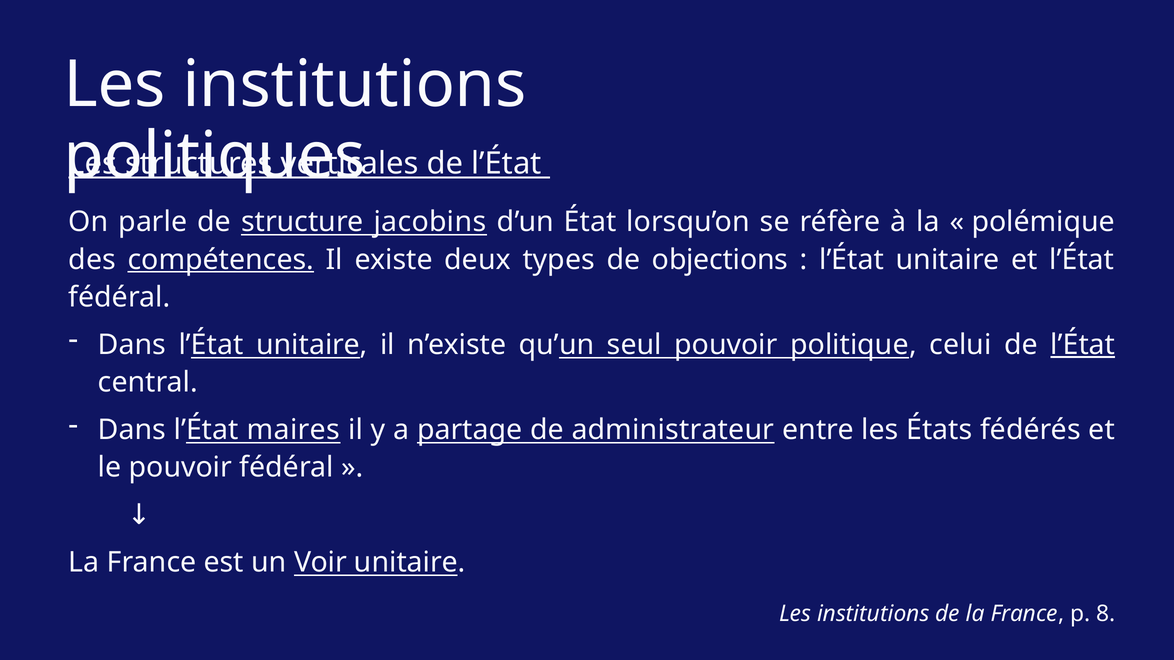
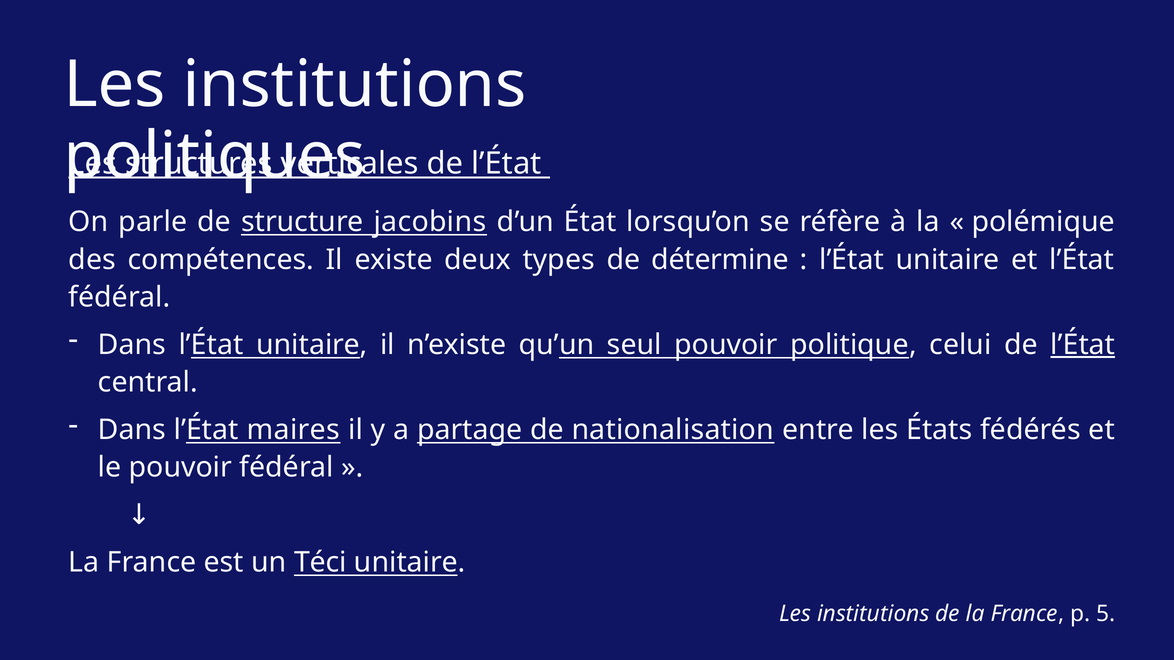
compétences underline: present -> none
objections: objections -> détermine
administrateur: administrateur -> nationalisation
Voir: Voir -> Téci
8: 8 -> 5
